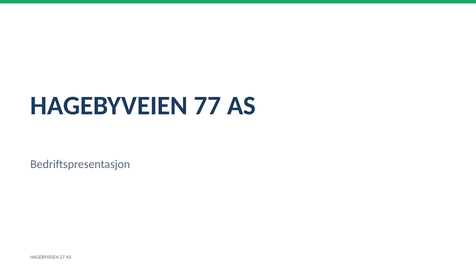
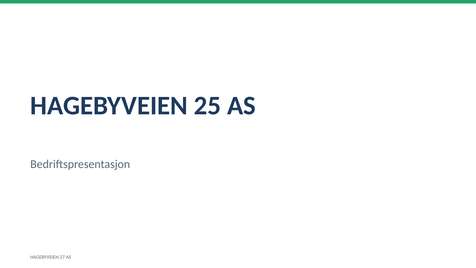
77: 77 -> 25
